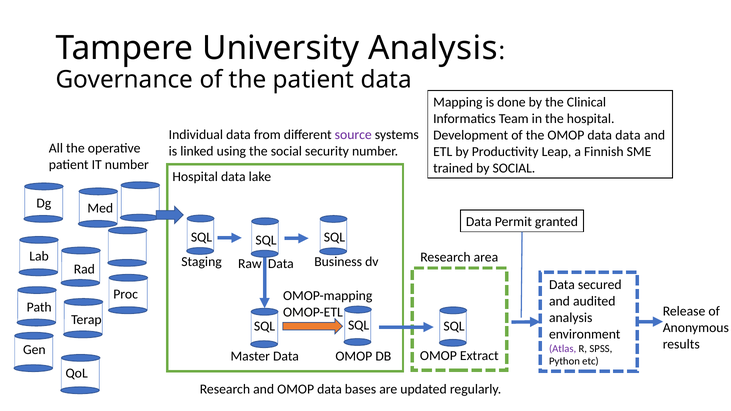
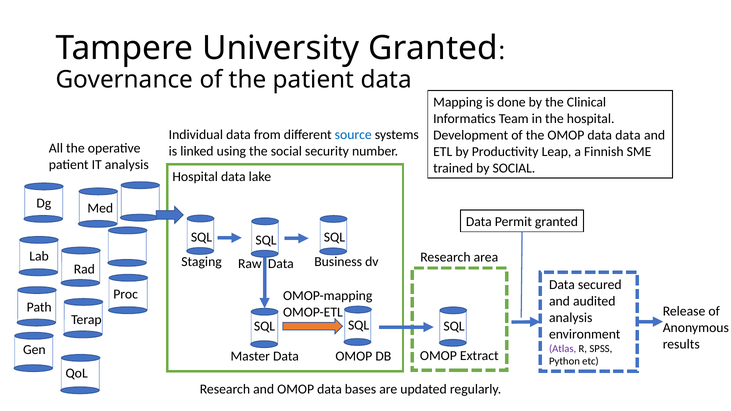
University Analysis: Analysis -> Granted
source colour: purple -> blue
IT number: number -> analysis
